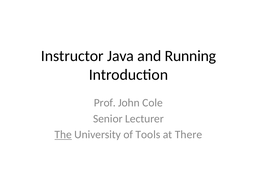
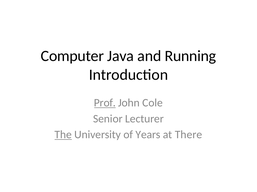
Instructor: Instructor -> Computer
Prof underline: none -> present
Tools: Tools -> Years
